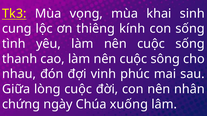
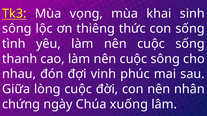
cung at (17, 29): cung -> sông
kính: kính -> thức
